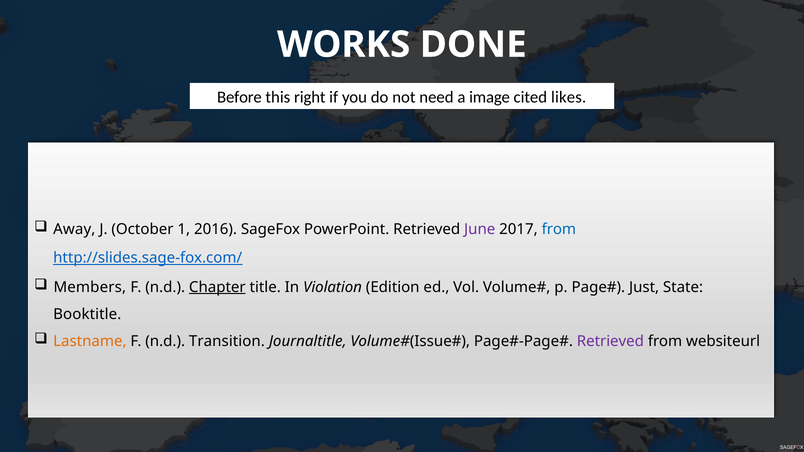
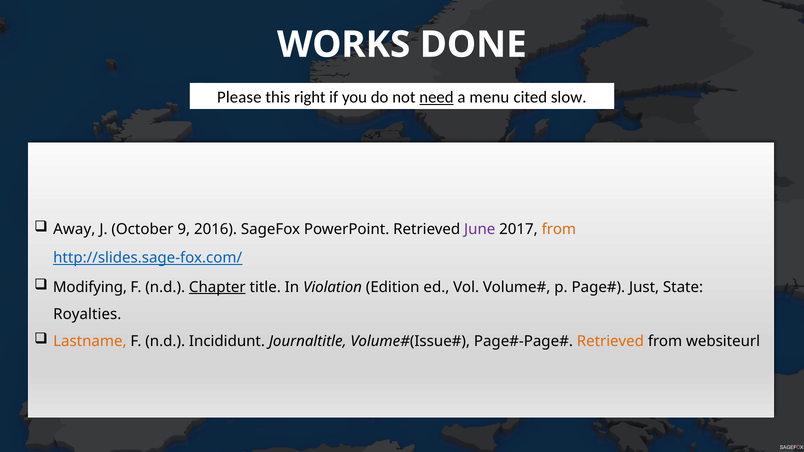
Before: Before -> Please
need underline: none -> present
image: image -> menu
likes: likes -> slow
1: 1 -> 9
from at (559, 229) colour: blue -> orange
Members: Members -> Modifying
Booktitle: Booktitle -> Royalties
Transition: Transition -> Incididunt
Retrieved at (610, 342) colour: purple -> orange
